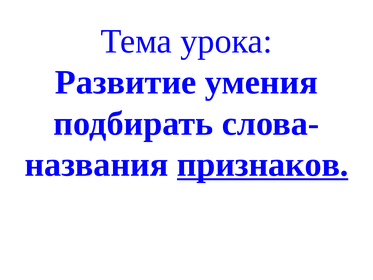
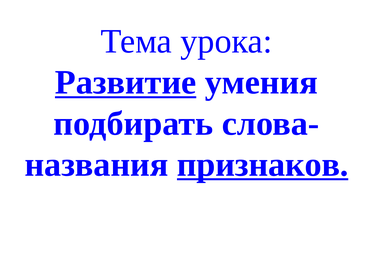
Развитие underline: none -> present
